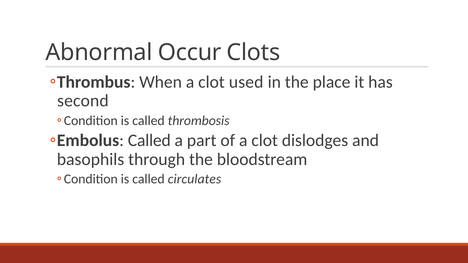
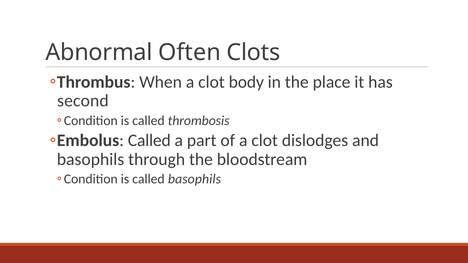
Occur: Occur -> Often
used: used -> body
called circulates: circulates -> basophils
